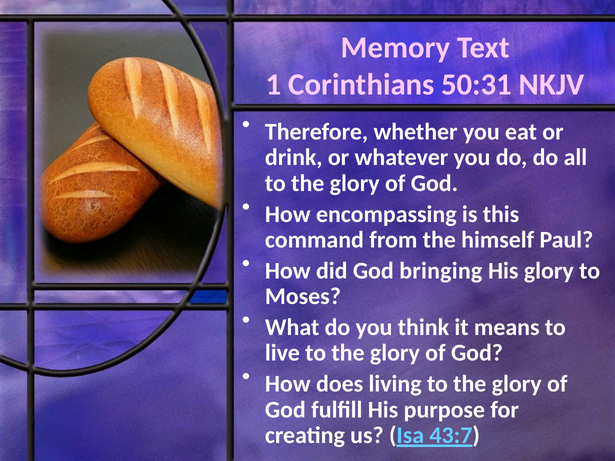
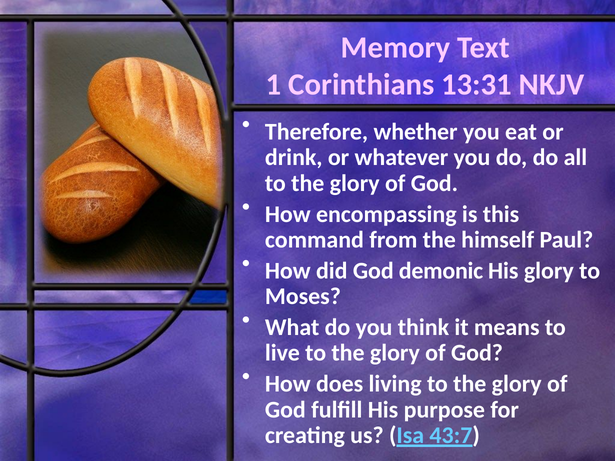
50:31: 50:31 -> 13:31
bringing: bringing -> demonic
